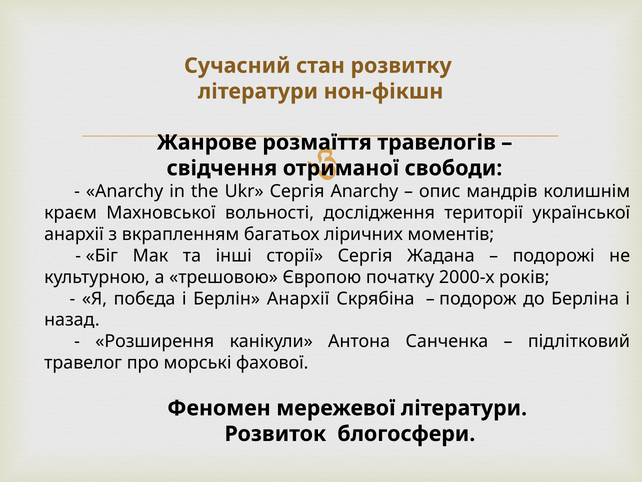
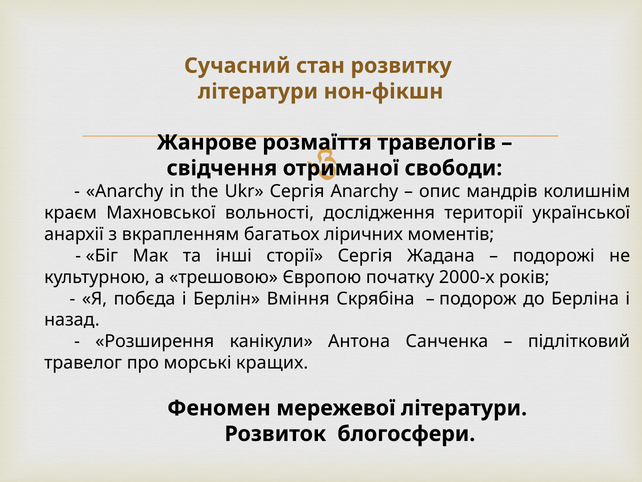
Берлін Анархії: Анархії -> Вміння
фахової: фахової -> кращих
